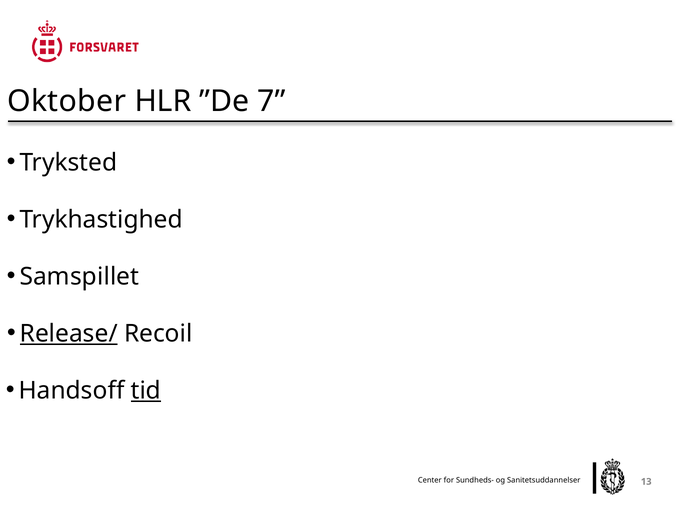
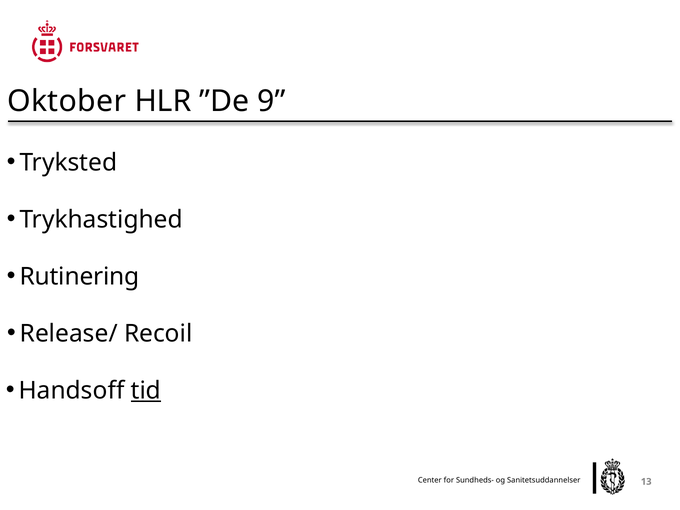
7: 7 -> 9
Samspillet: Samspillet -> Rutinering
Release/ underline: present -> none
